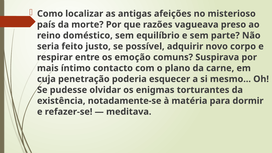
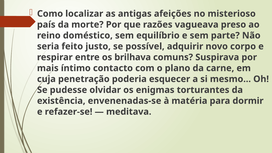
emoção: emoção -> brilhava
notadamente-se: notadamente-se -> envenenadas-se
